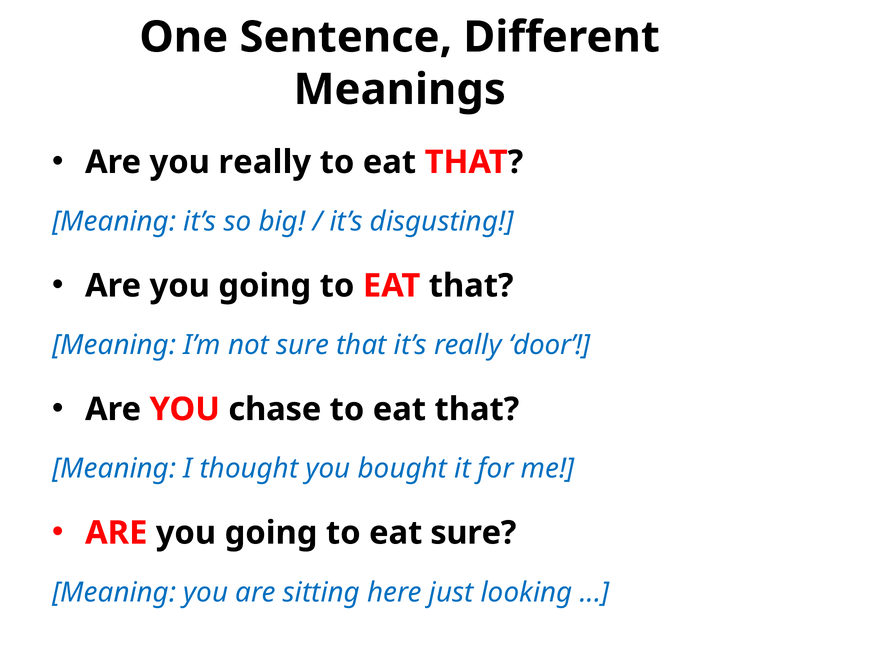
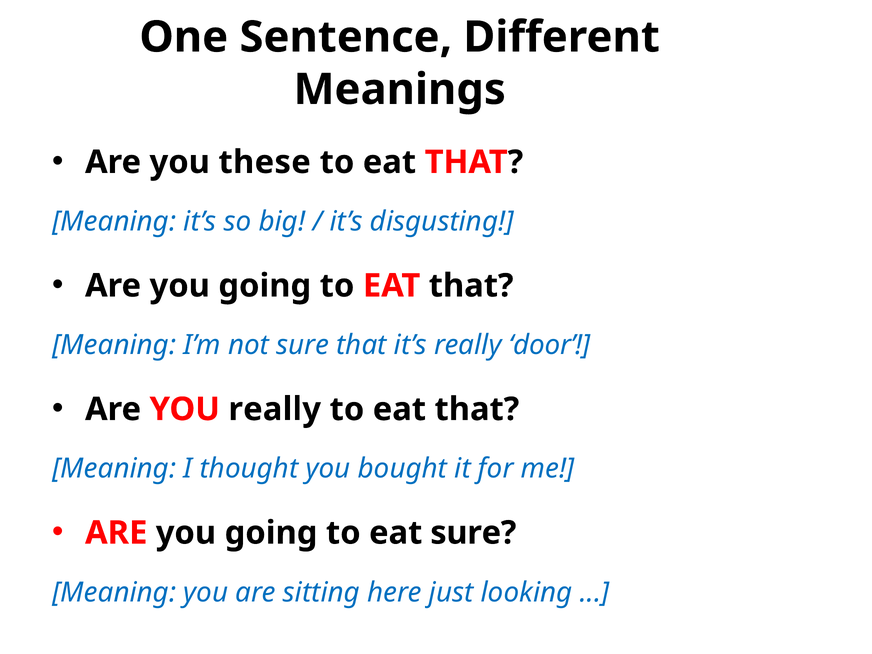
you really: really -> these
YOU chase: chase -> really
